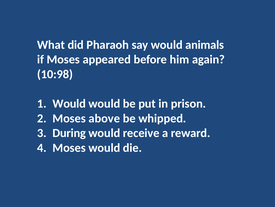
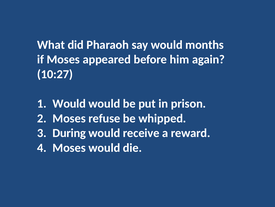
animals: animals -> months
10:98: 10:98 -> 10:27
above: above -> refuse
